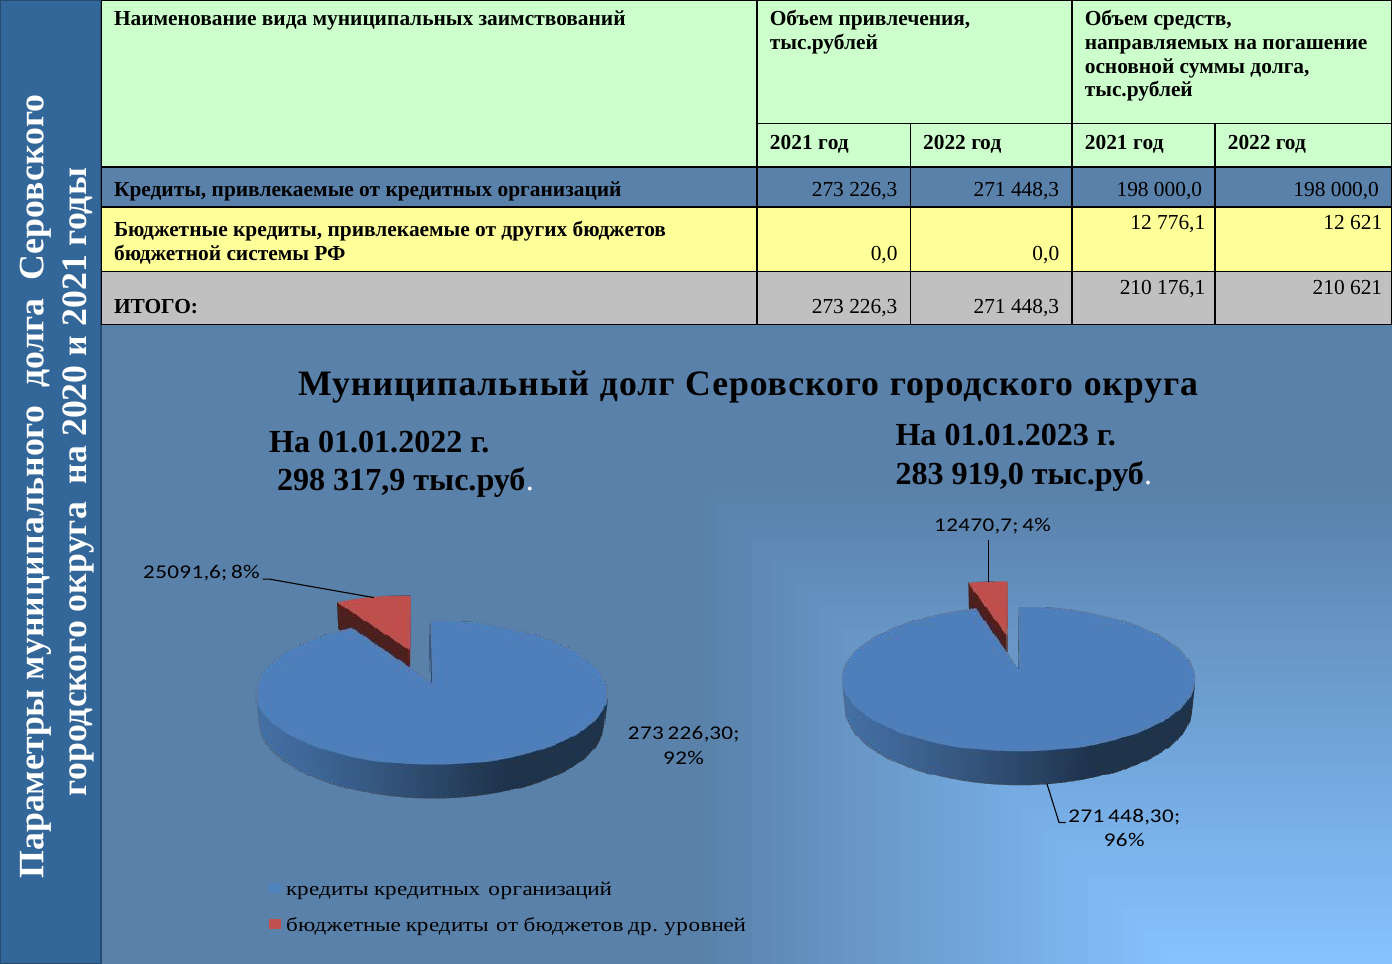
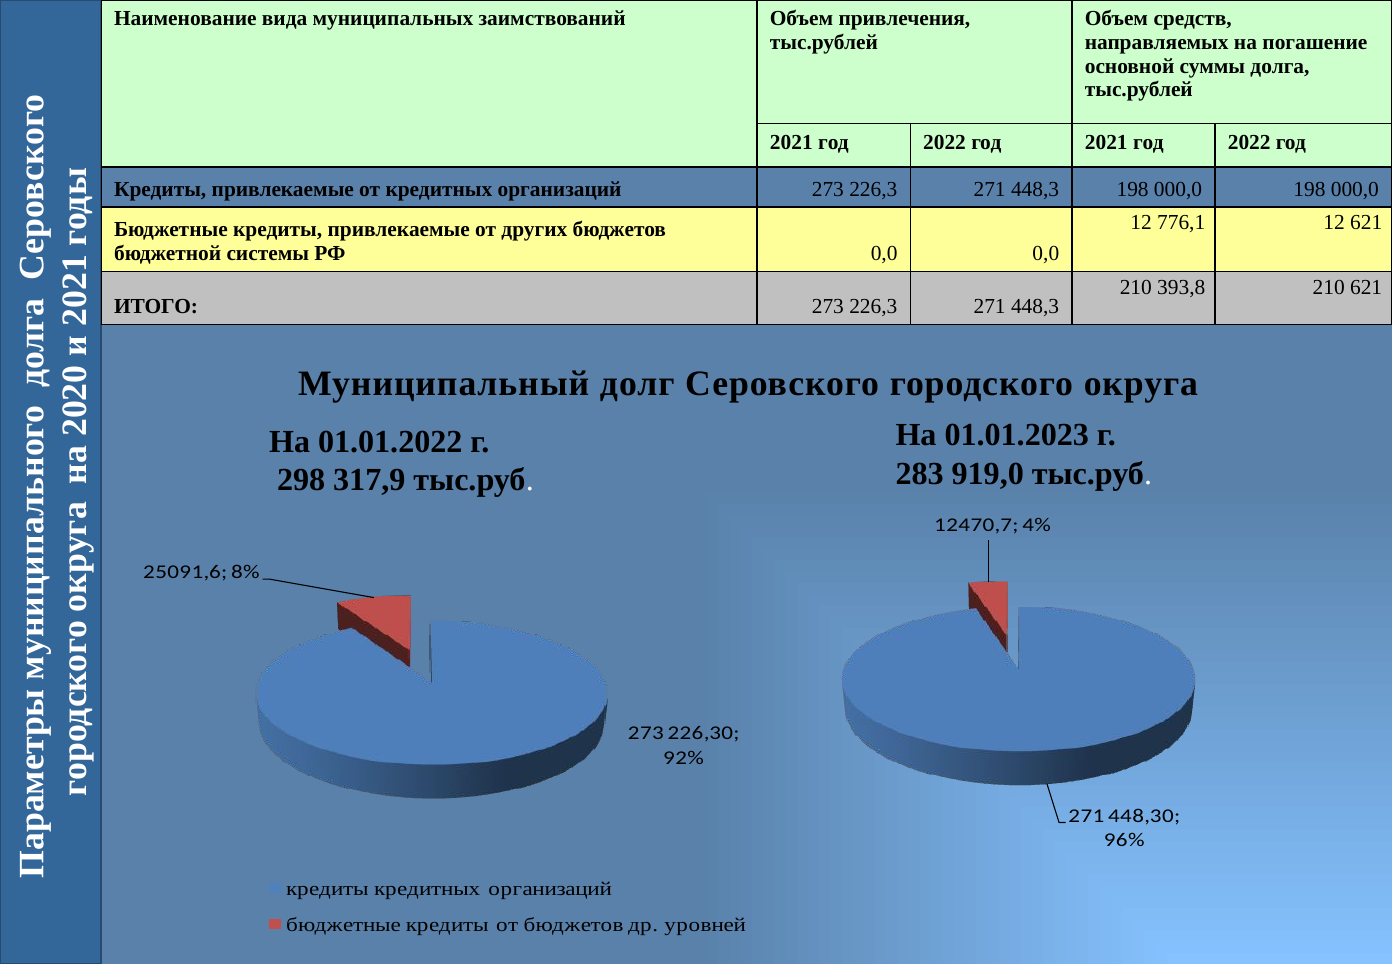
176,1: 176,1 -> 393,8
